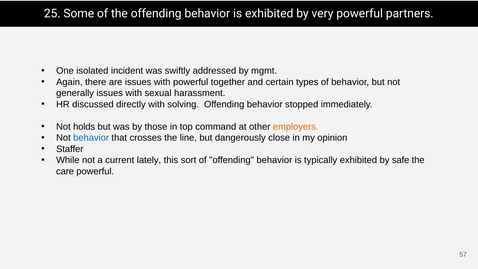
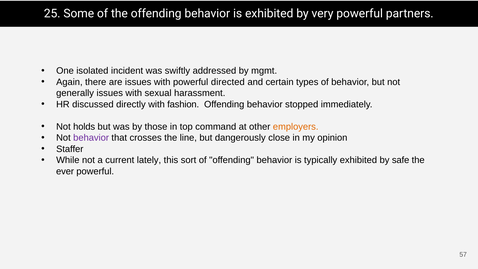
together: together -> directed
solving: solving -> fashion
behavior at (91, 138) colour: blue -> purple
care: care -> ever
